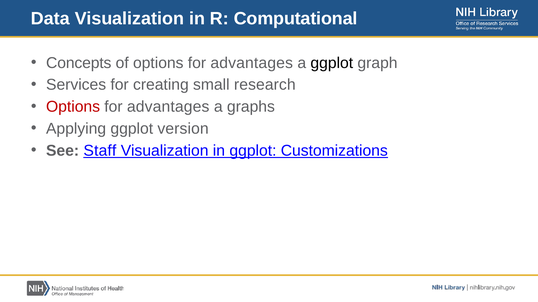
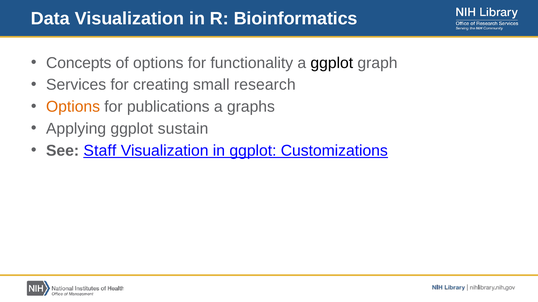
Computational: Computational -> Bioinformatics
of options for advantages: advantages -> functionality
Options at (73, 107) colour: red -> orange
advantages at (168, 107): advantages -> publications
version: version -> sustain
